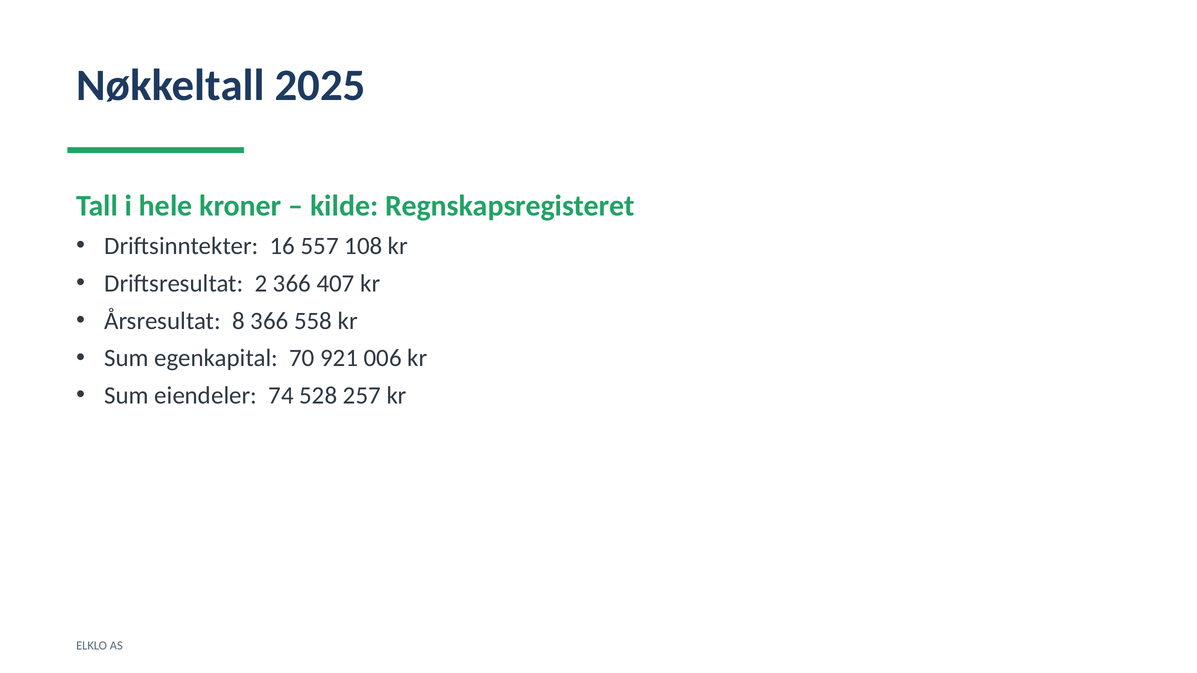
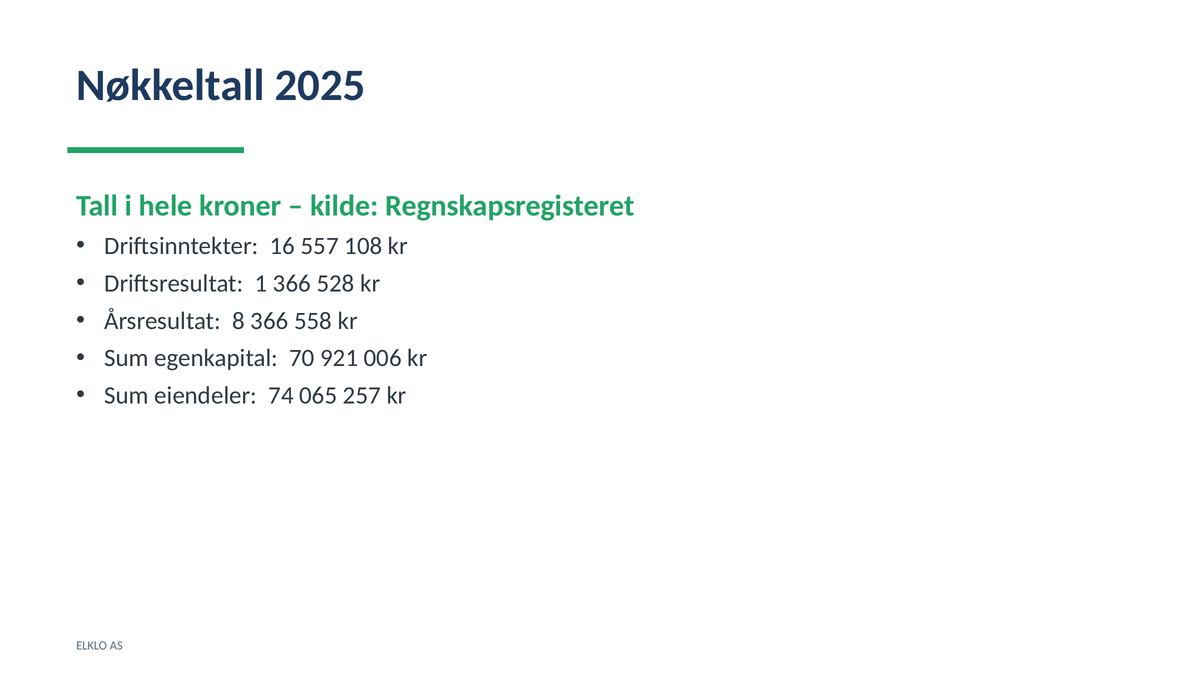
2: 2 -> 1
407: 407 -> 528
528: 528 -> 065
